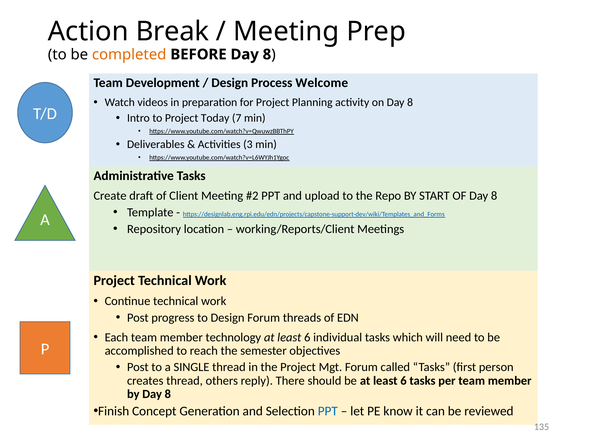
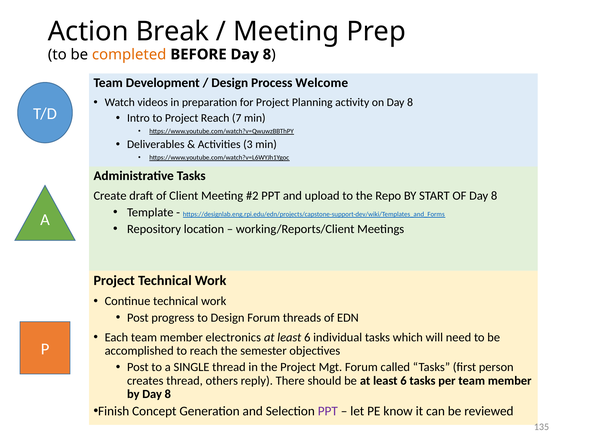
Project Today: Today -> Reach
technology: technology -> electronics
PPT at (328, 411) colour: blue -> purple
